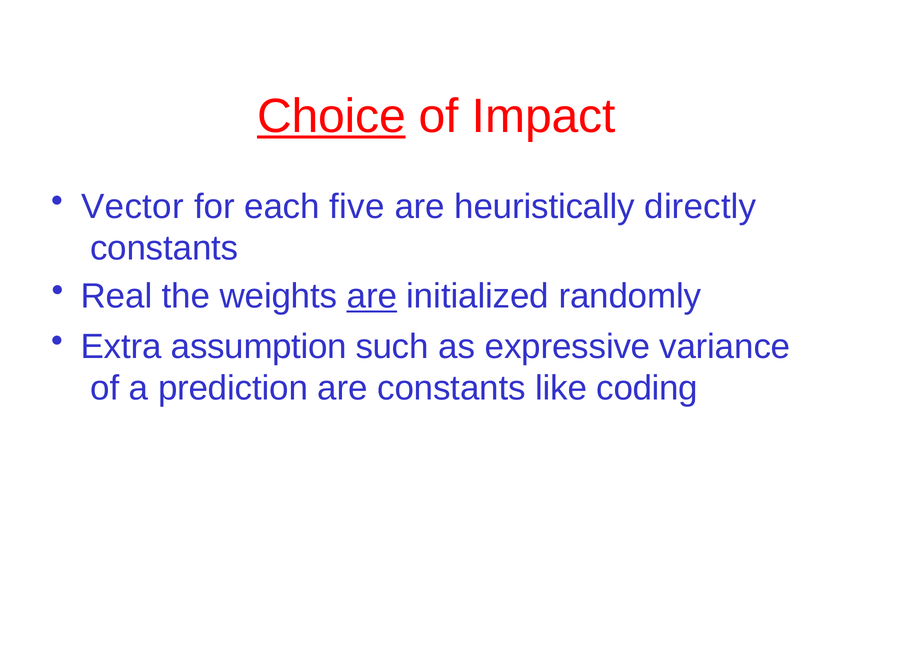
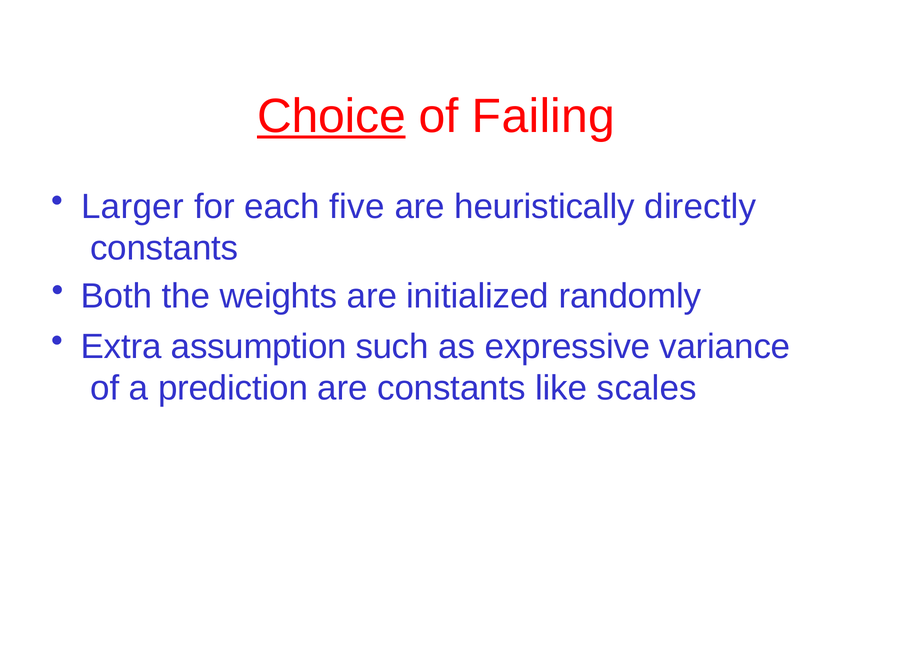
Impact: Impact -> Failing
Vector: Vector -> Larger
Real: Real -> Both
are at (372, 296) underline: present -> none
coding: coding -> scales
